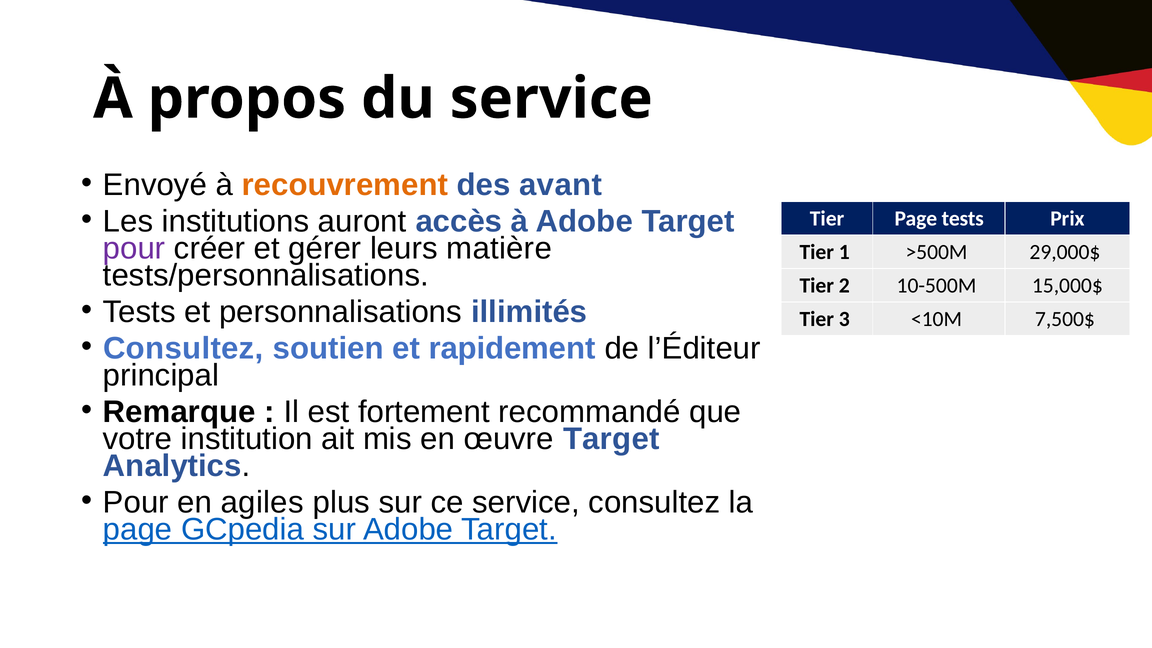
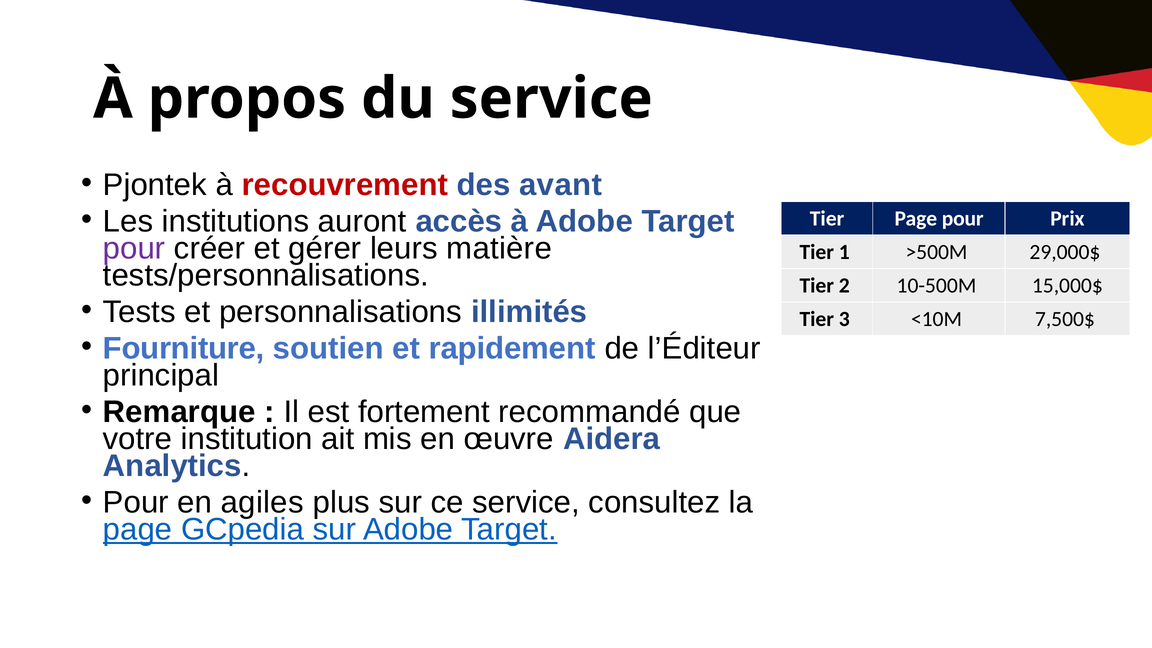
Envoyé: Envoyé -> Pjontek
recouvrement colour: orange -> red
Page tests: tests -> pour
Consultez at (183, 349): Consultez -> Fourniture
œuvre Target: Target -> Aidera
